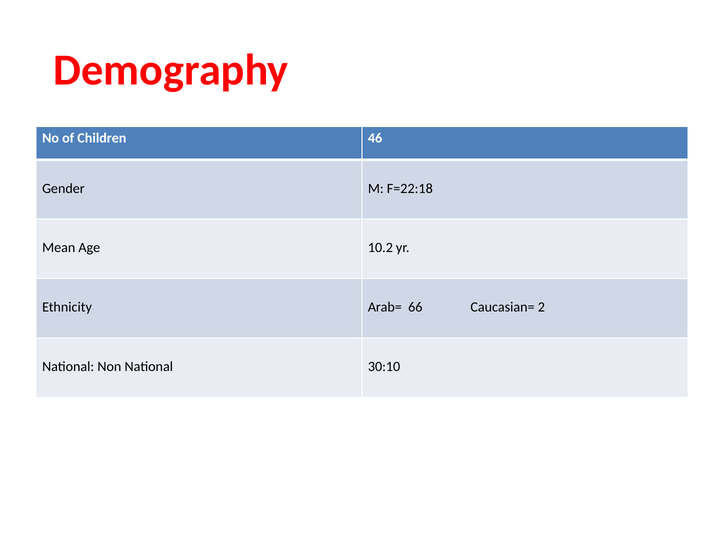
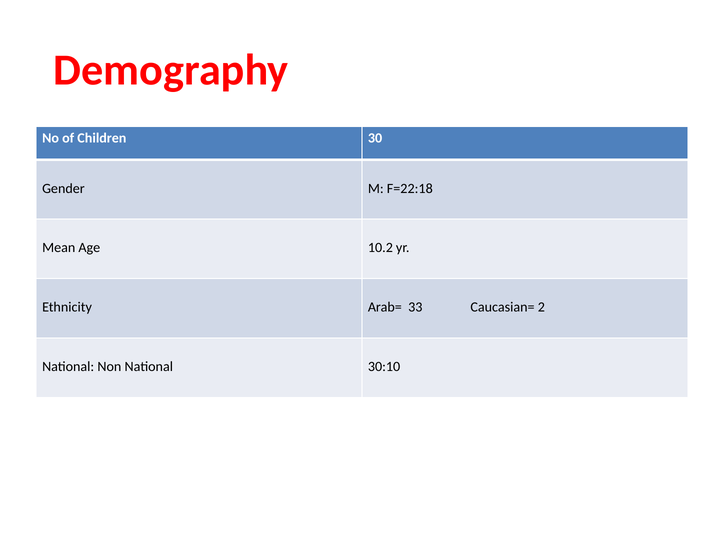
46: 46 -> 30
66: 66 -> 33
